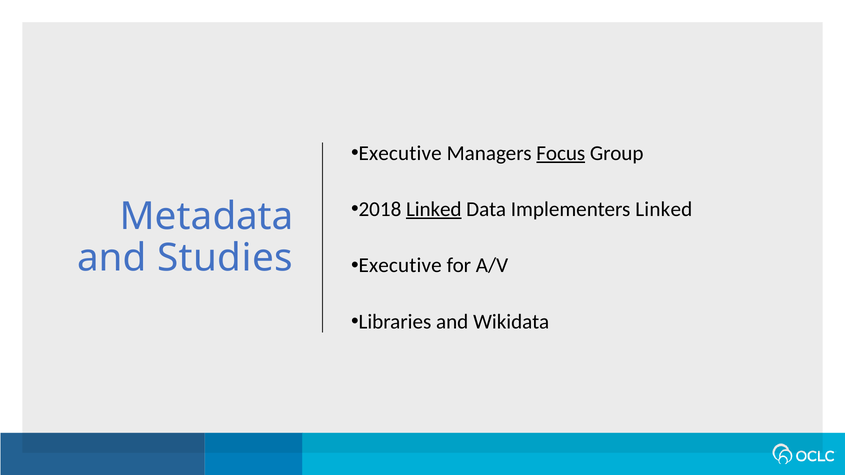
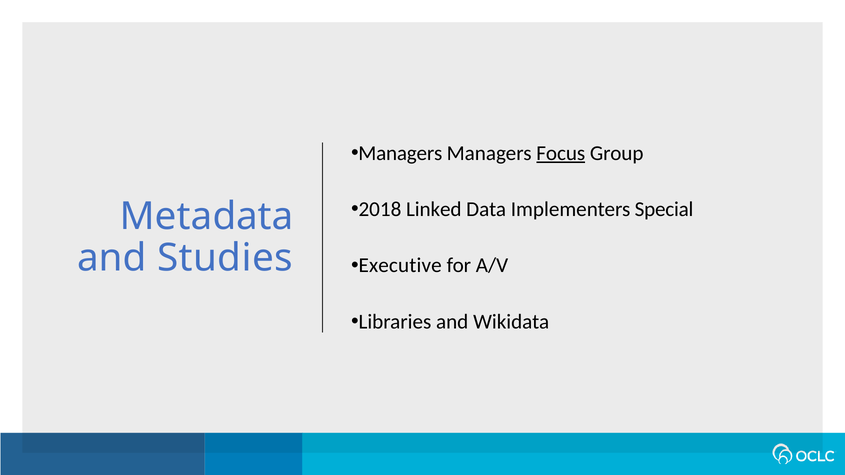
Executive at (400, 153): Executive -> Managers
Linked at (434, 209) underline: present -> none
Implementers Linked: Linked -> Special
